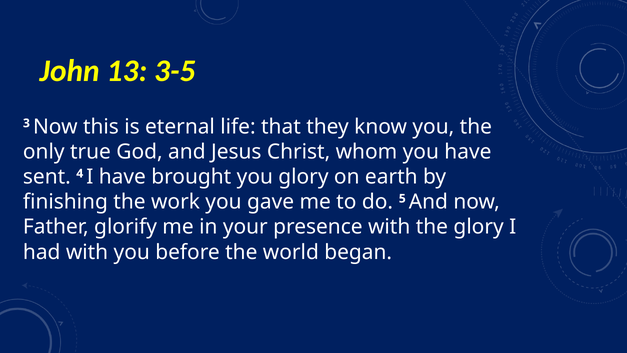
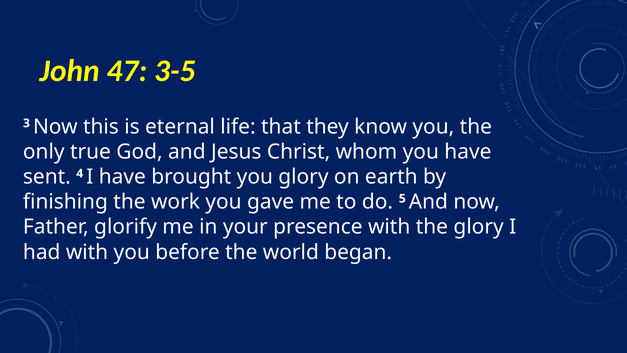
13: 13 -> 47
